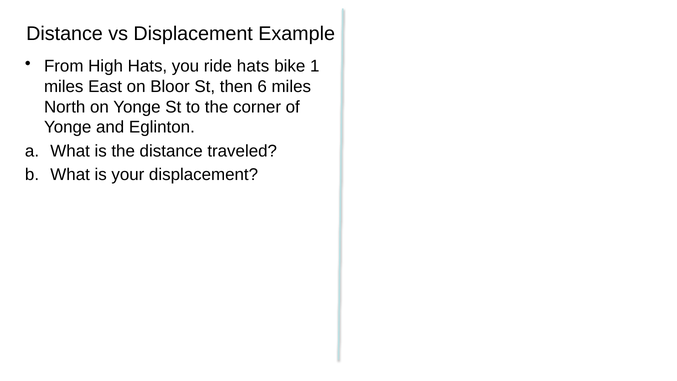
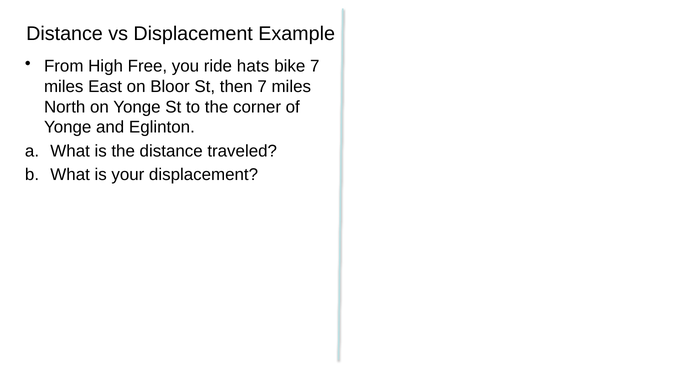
High Hats: Hats -> Free
bike 1: 1 -> 7
then 6: 6 -> 7
